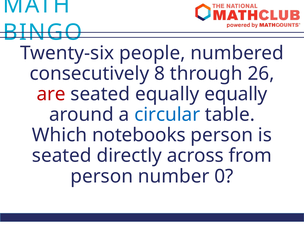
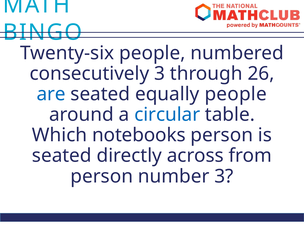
consecutively 8: 8 -> 3
are colour: red -> blue
equally equally: equally -> people
number 0: 0 -> 3
